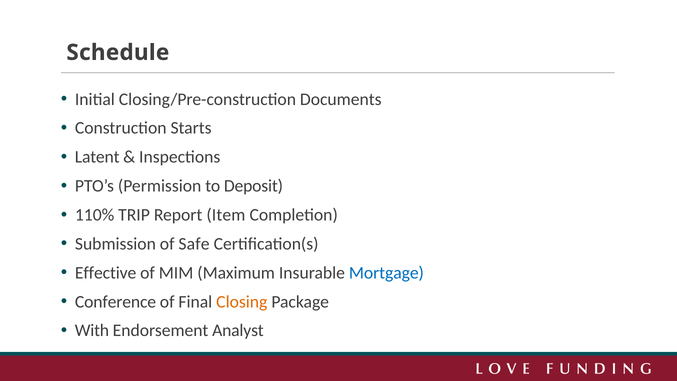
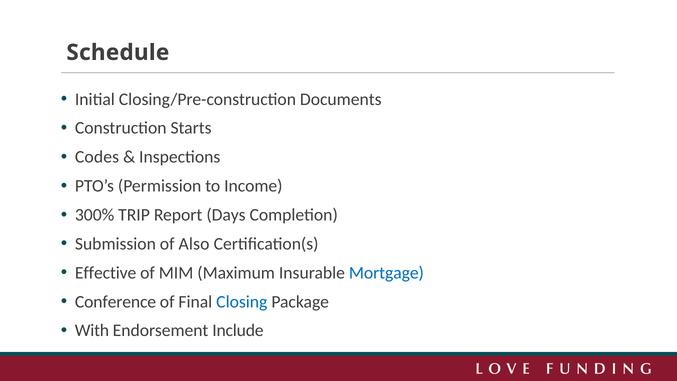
Latent: Latent -> Codes
Deposit: Deposit -> Income
110%: 110% -> 300%
Item: Item -> Days
Safe: Safe -> Also
Closing colour: orange -> blue
Analyst: Analyst -> Include
